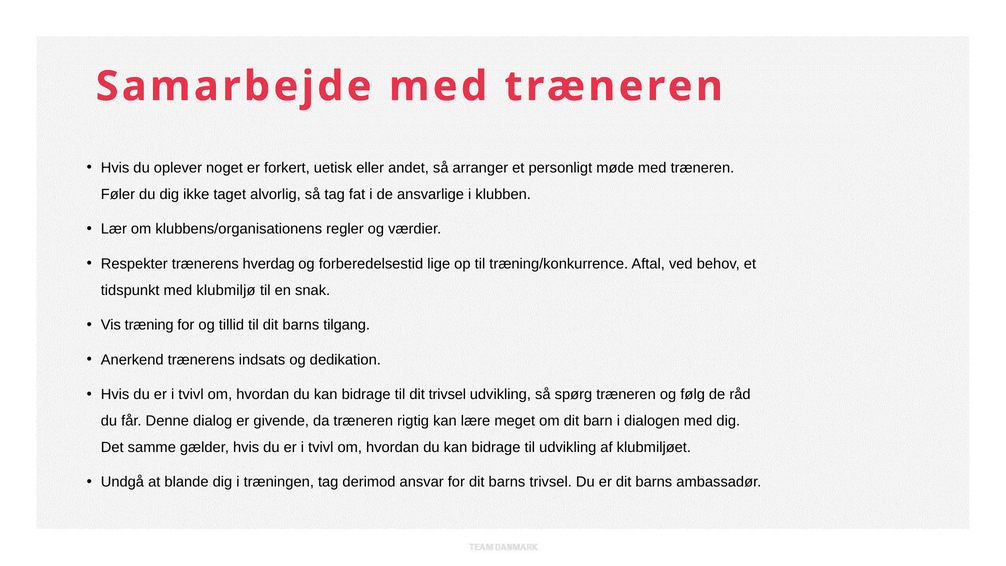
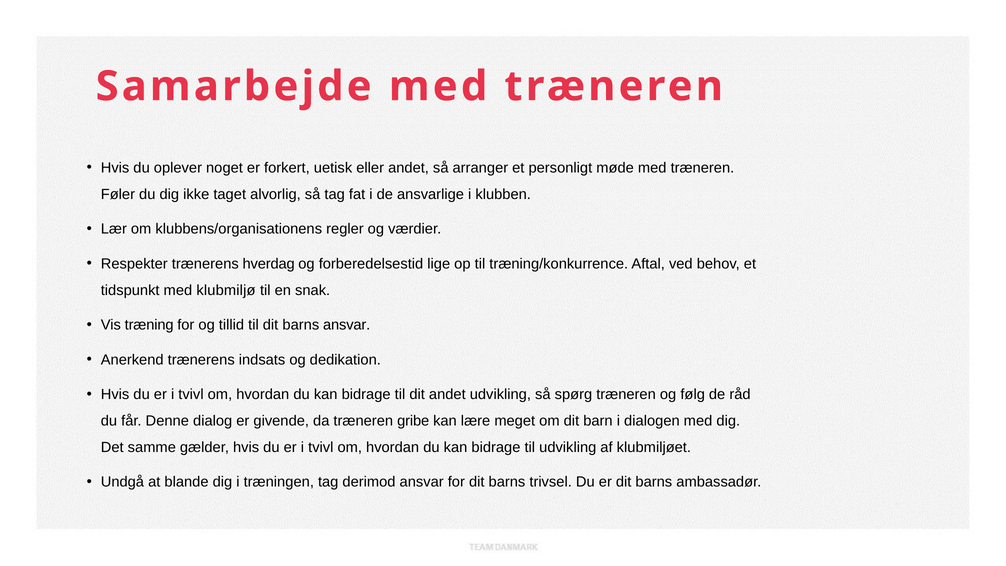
barns tilgang: tilgang -> ansvar
dit trivsel: trivsel -> andet
rigtig: rigtig -> gribe
